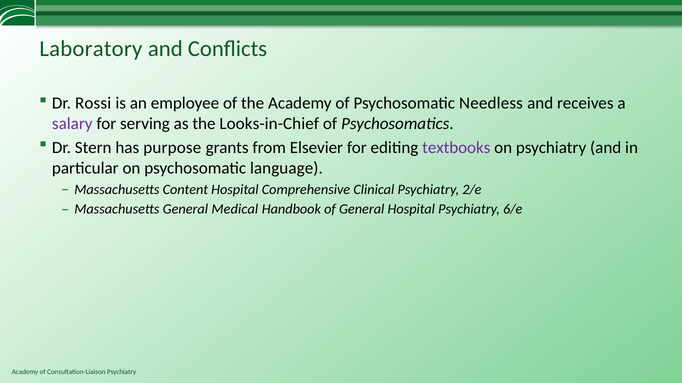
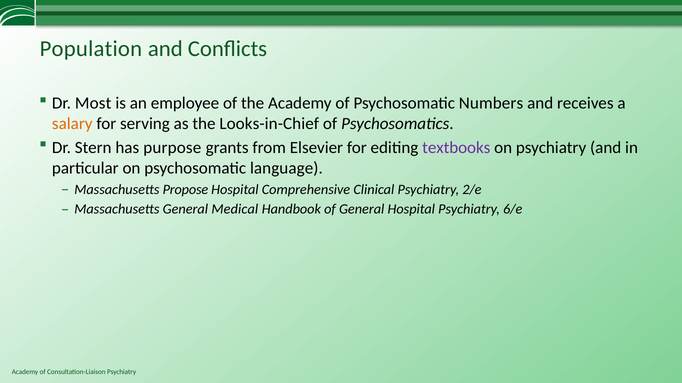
Laboratory: Laboratory -> Population
Rossi: Rossi -> Most
Needless: Needless -> Numbers
salary colour: purple -> orange
Content: Content -> Propose
